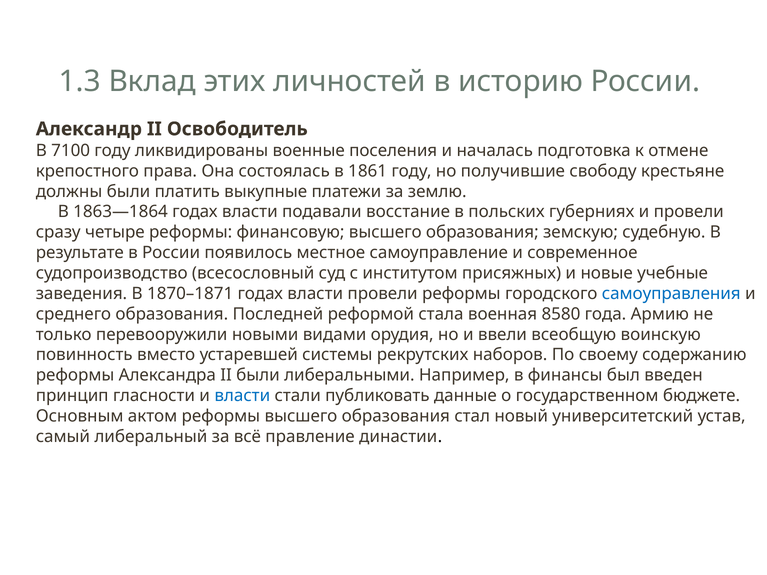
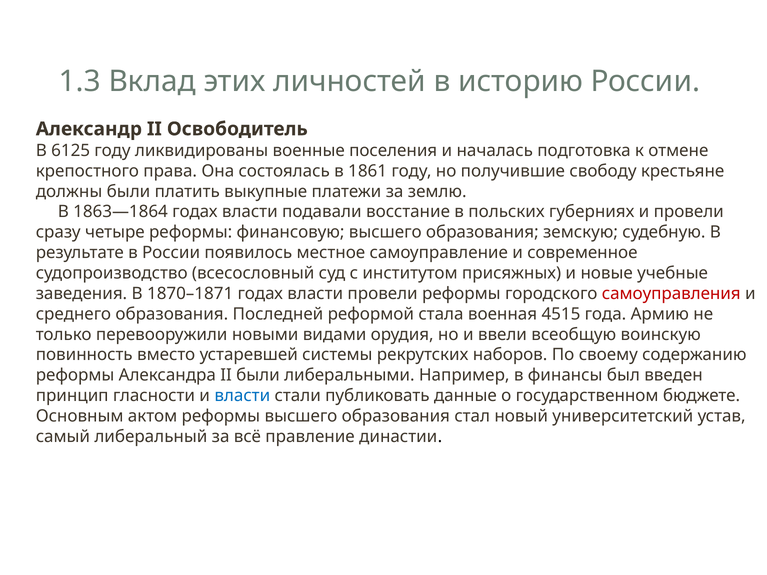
7100: 7100 -> 6125
самоуправления colour: blue -> red
8580: 8580 -> 4515
